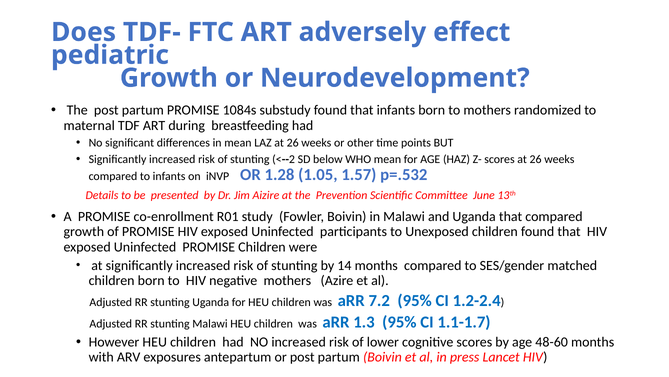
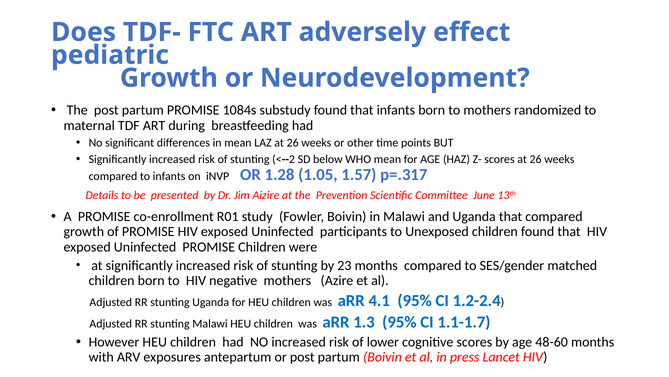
p=.532: p=.532 -> p=.317
14: 14 -> 23
7.2: 7.2 -> 4.1
